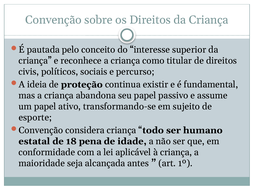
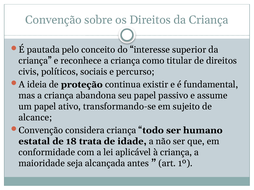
esporte: esporte -> alcance
pena: pena -> trata
